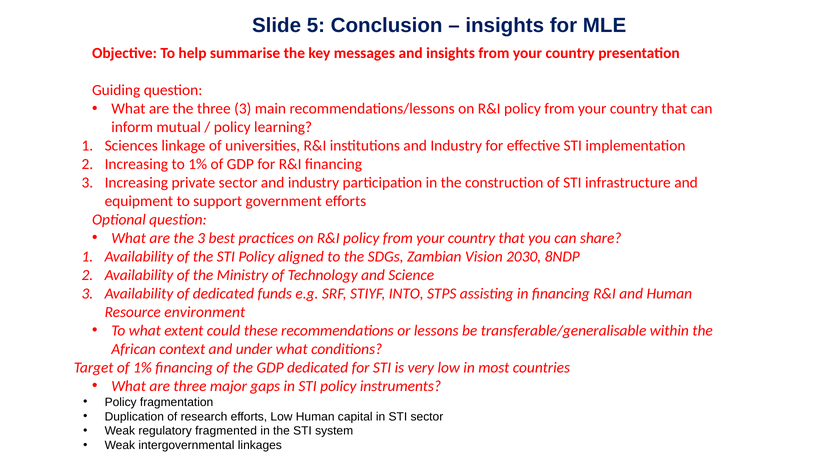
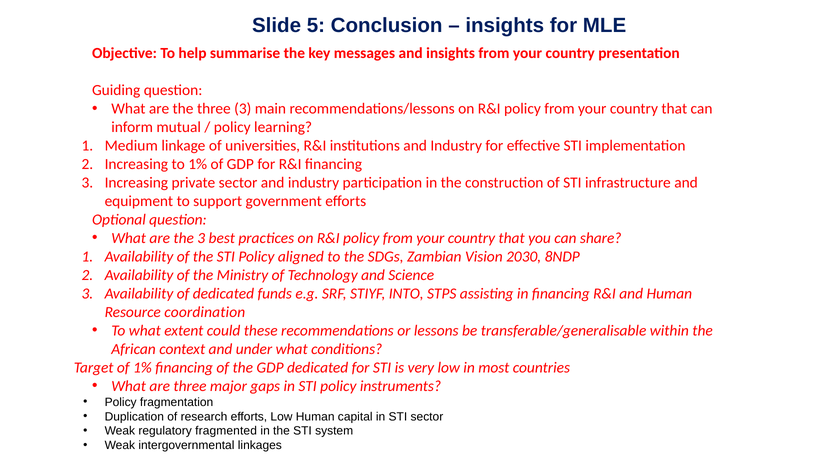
Sciences: Sciences -> Medium
environment: environment -> coordination
